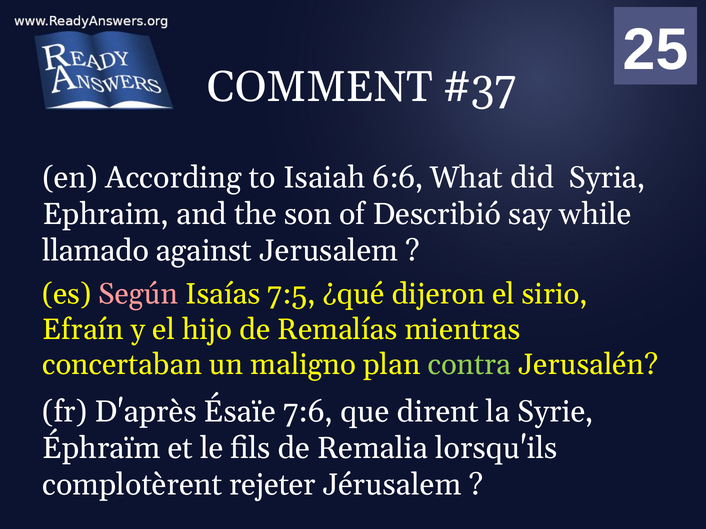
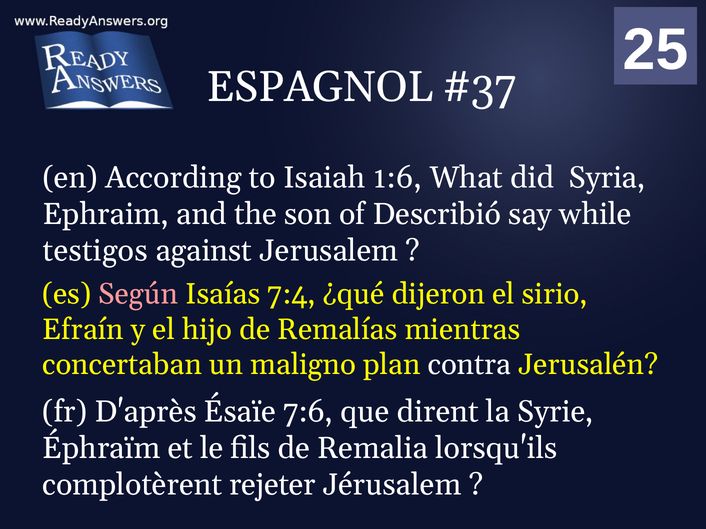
COMMENT: COMMENT -> ESPAGNOL
6:6: 6:6 -> 1:6
llamado: llamado -> testigos
7:5: 7:5 -> 7:4
contra colour: light green -> white
